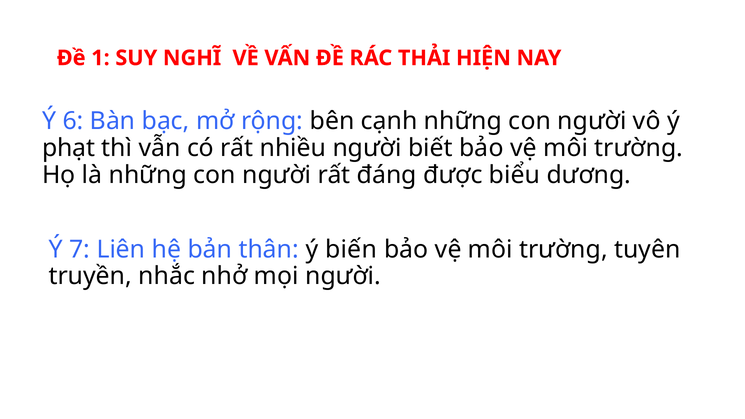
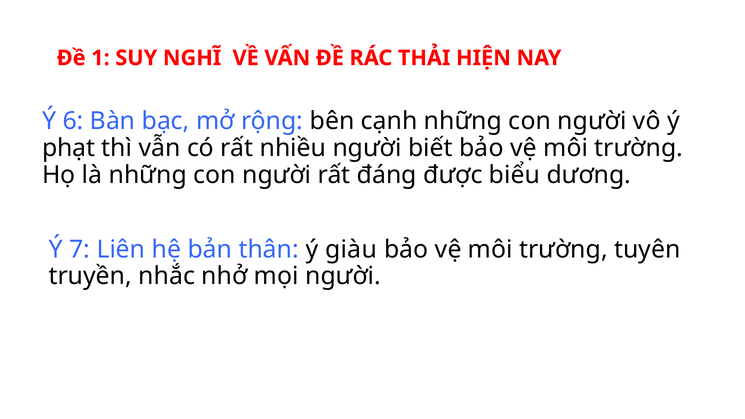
biến: biến -> giàu
